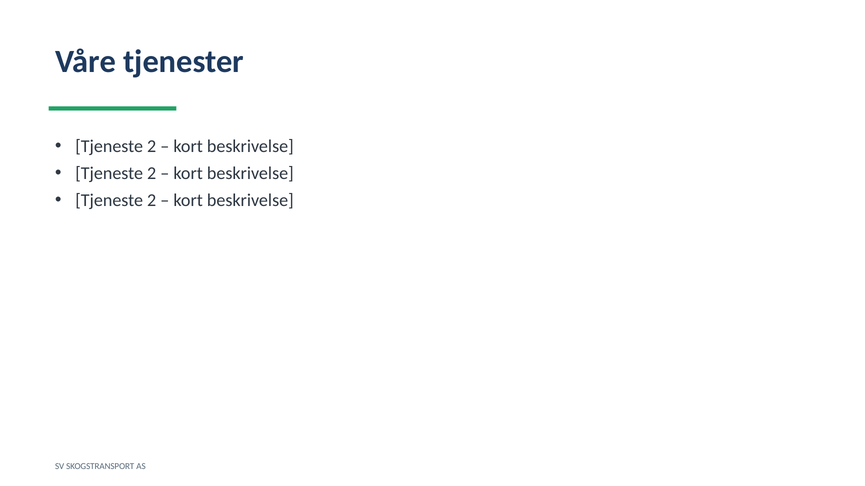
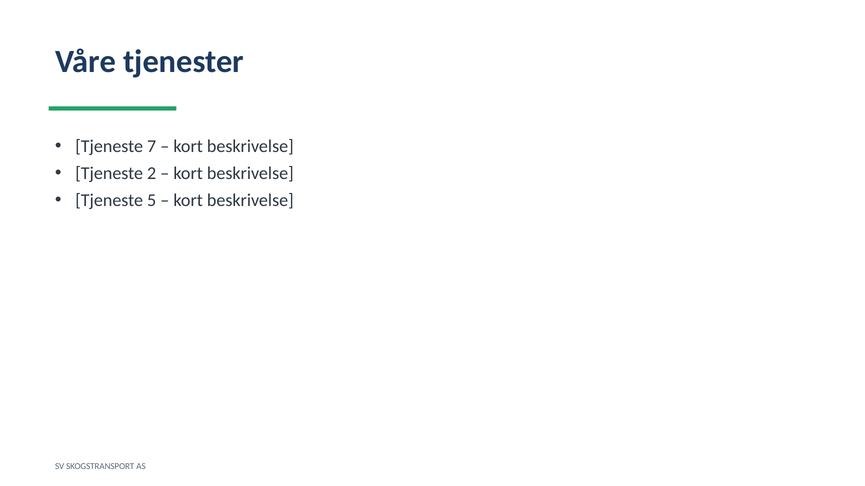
2 at (152, 147): 2 -> 7
2 at (152, 201): 2 -> 5
